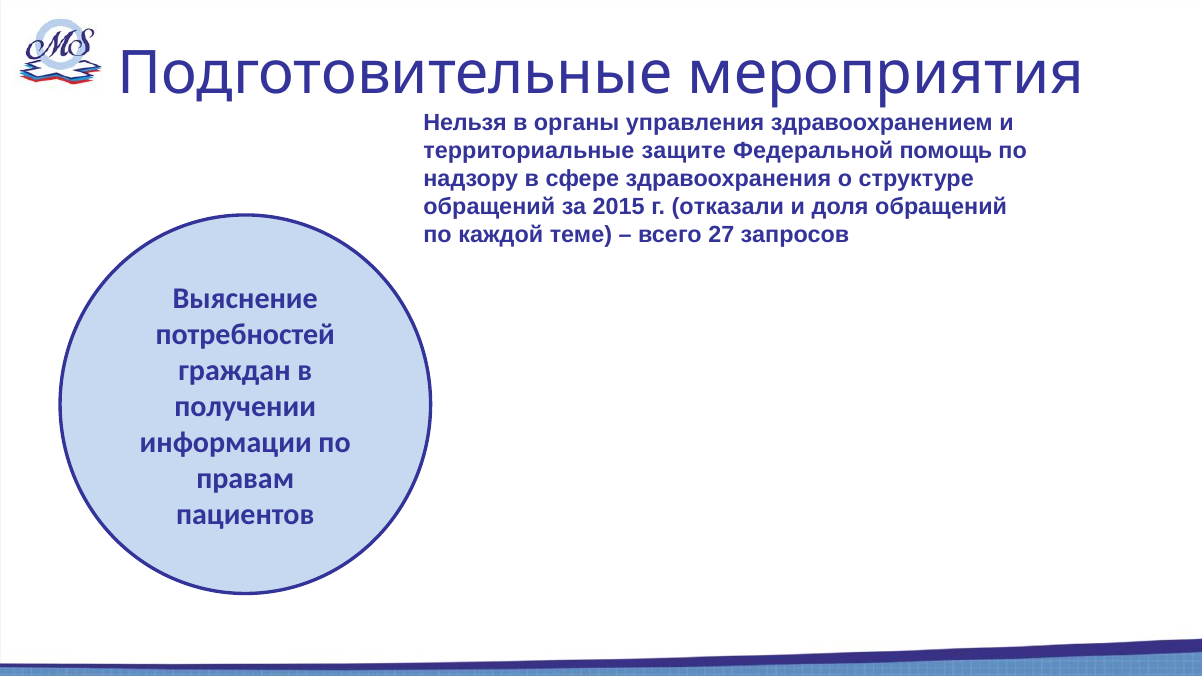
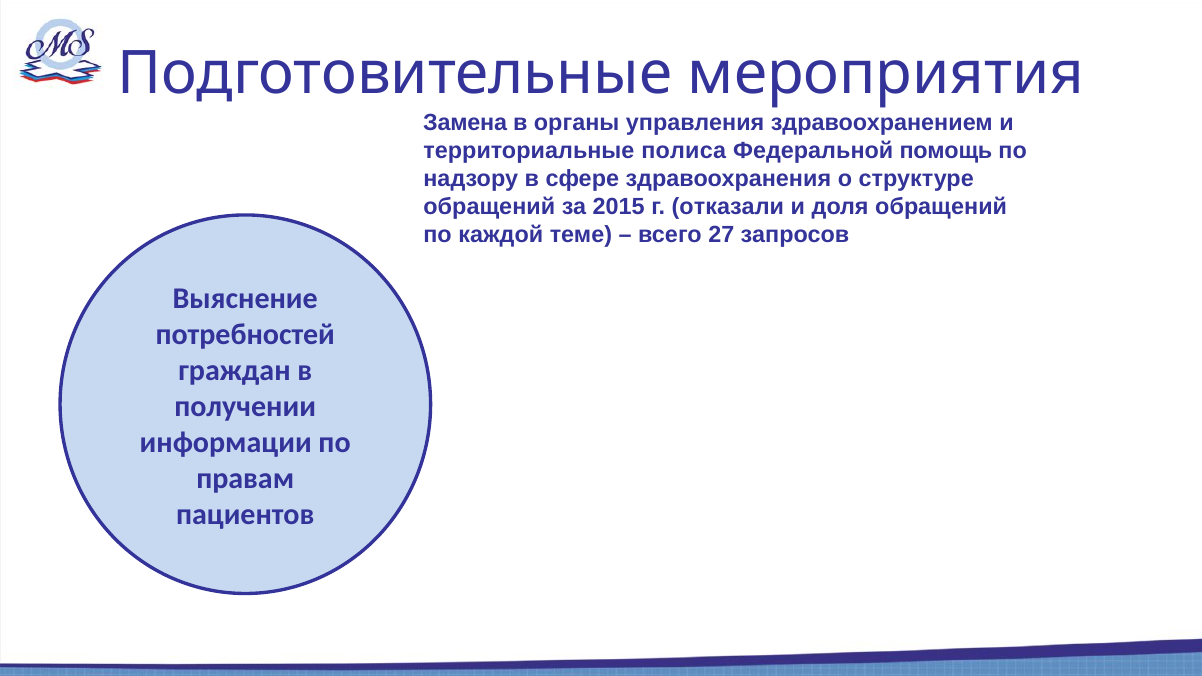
Нельзя: Нельзя -> Замена
защите: защите -> полиса
